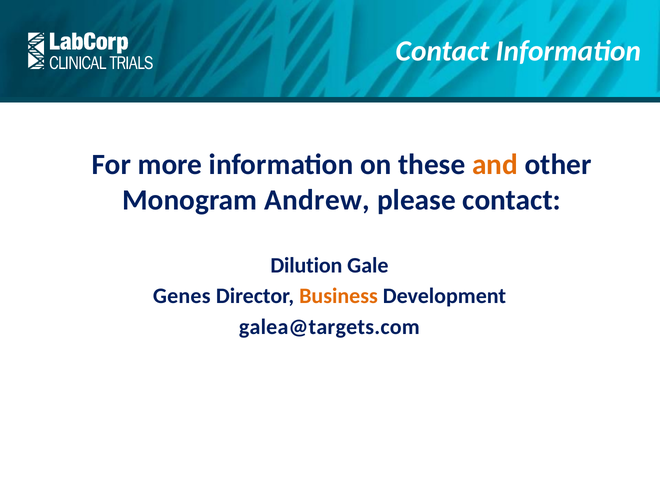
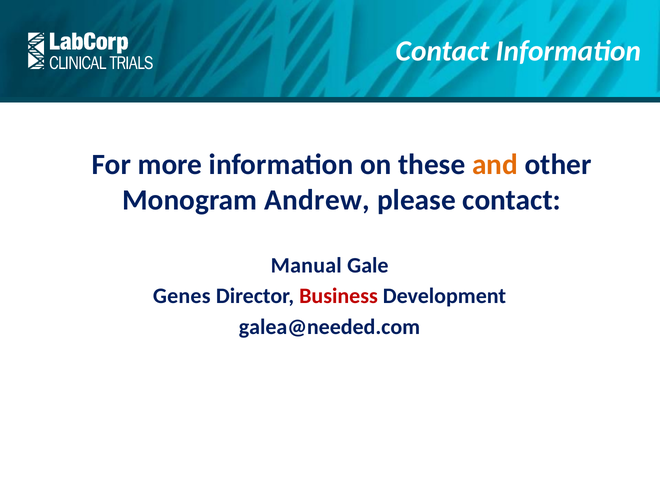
Dilution: Dilution -> Manual
Business colour: orange -> red
galea@targets.com: galea@targets.com -> galea@needed.com
